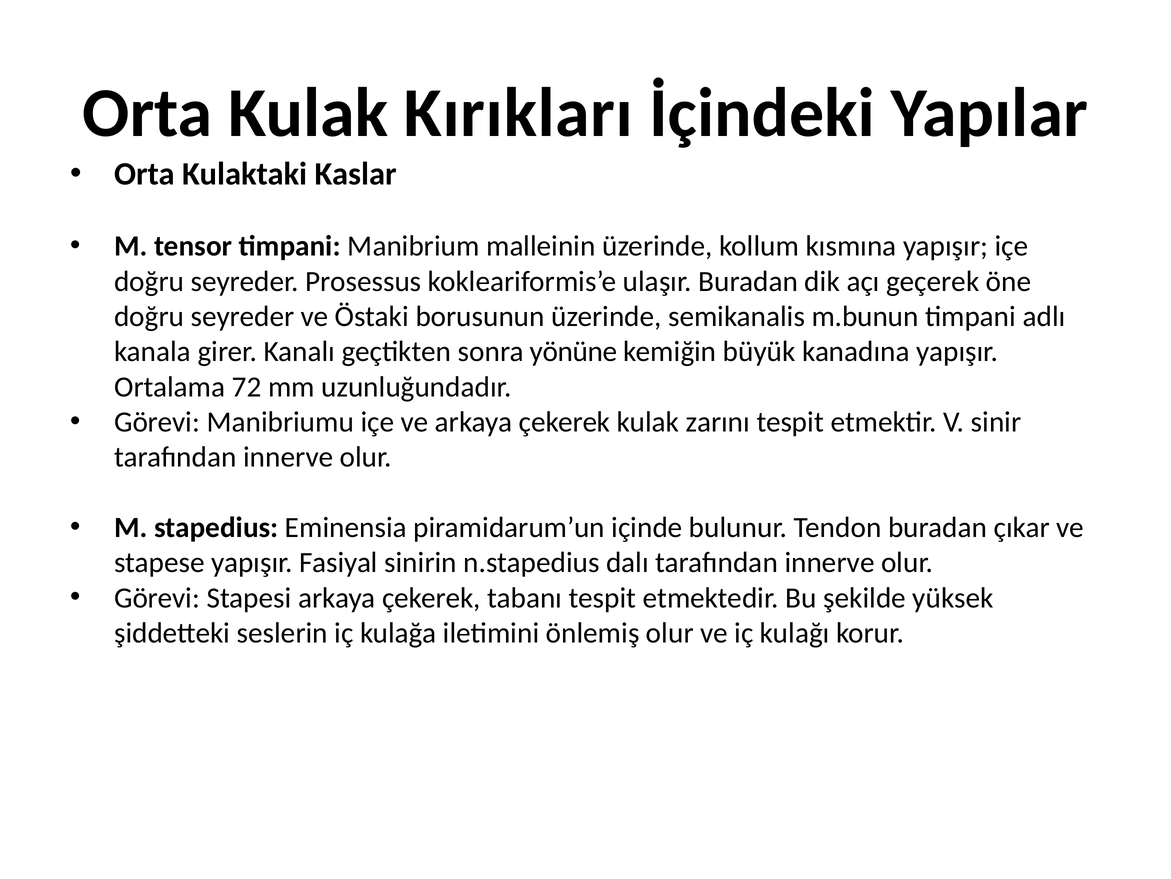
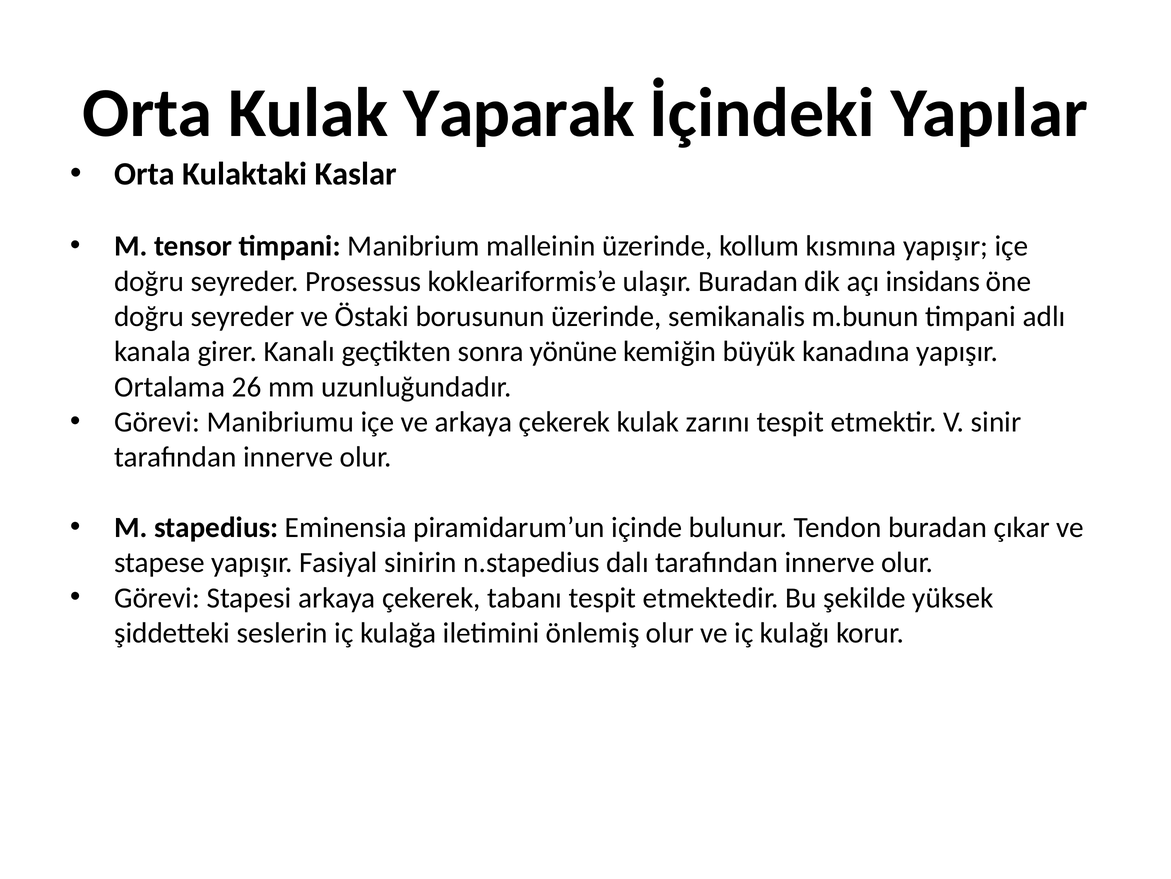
Kırıkları: Kırıkları -> Yaparak
geçerek: geçerek -> insidans
72: 72 -> 26
